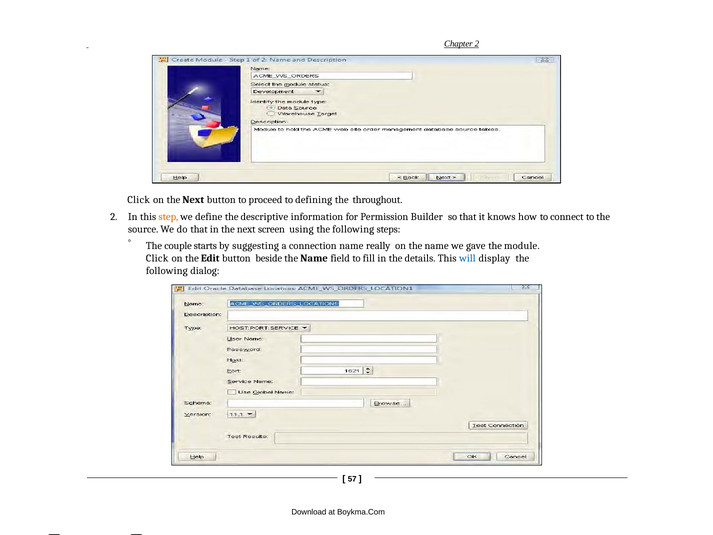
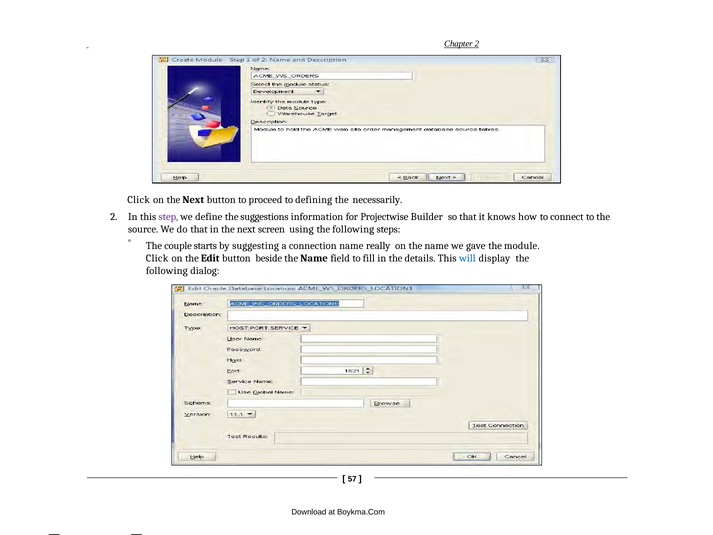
throughout: throughout -> necessarily
step colour: orange -> purple
descriptive: descriptive -> suggestions
Permission: Permission -> Projectwise
